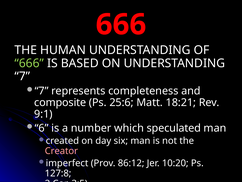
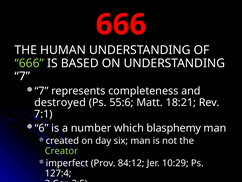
composite: composite -> destroyed
25:6: 25:6 -> 55:6
9:1: 9:1 -> 7:1
speculated: speculated -> blasphemy
Creator colour: pink -> light green
86:12: 86:12 -> 84:12
10:20: 10:20 -> 10:29
127:8: 127:8 -> 127:4
